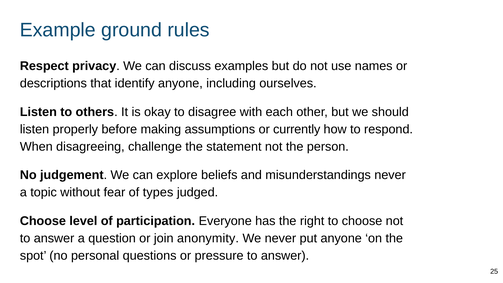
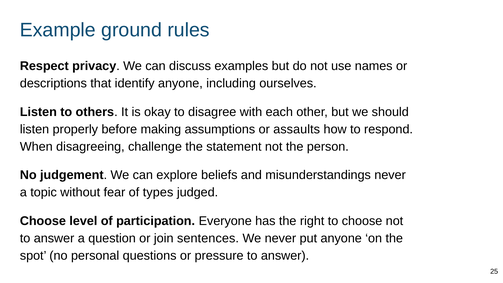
currently: currently -> assaults
anonymity: anonymity -> sentences
